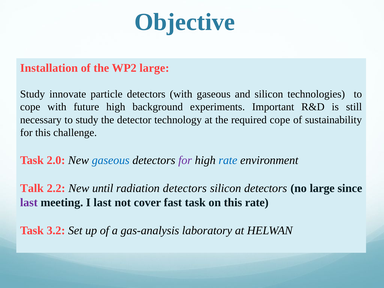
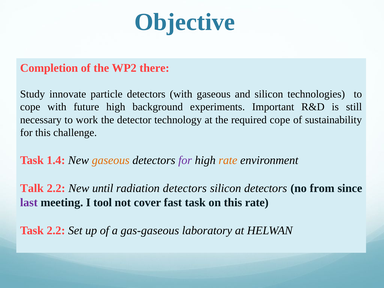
Installation: Installation -> Completion
WP2 large: large -> there
to study: study -> work
2.0: 2.0 -> 1.4
gaseous at (111, 160) colour: blue -> orange
rate at (228, 160) colour: blue -> orange
no large: large -> from
I last: last -> tool
Task 3.2: 3.2 -> 2.2
gas-analysis: gas-analysis -> gas-gaseous
